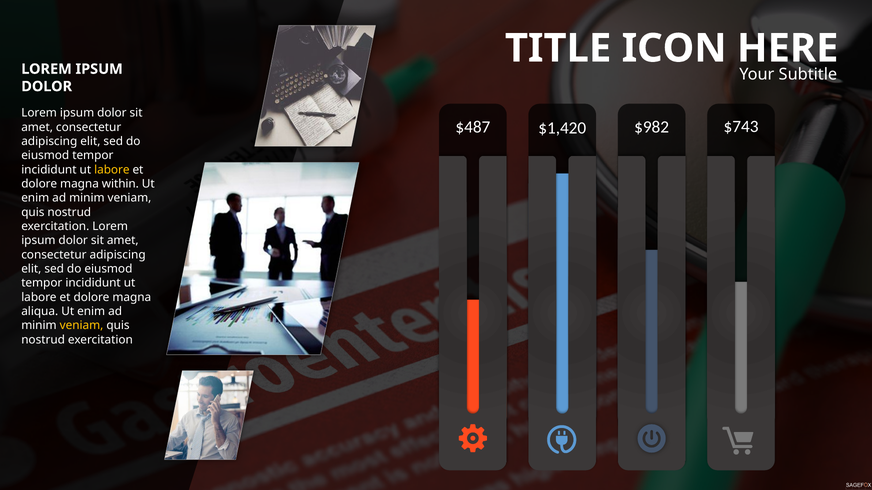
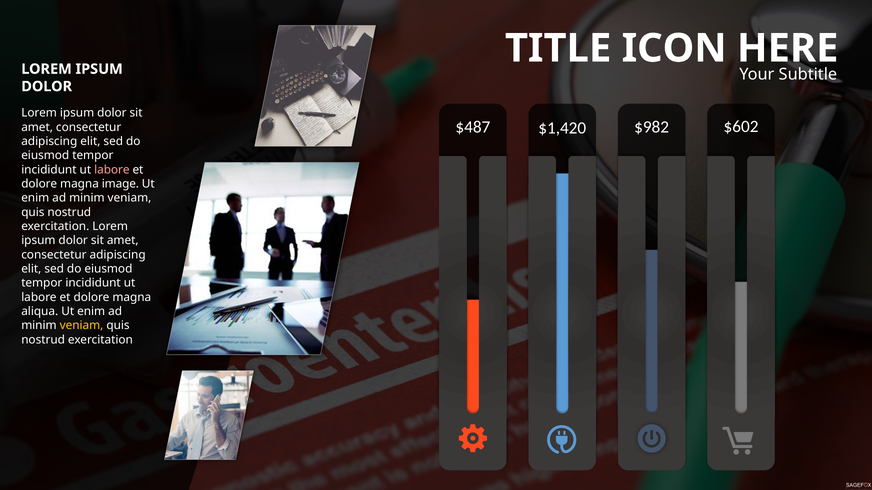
$743: $743 -> $602
labore at (112, 170) colour: yellow -> pink
within: within -> image
